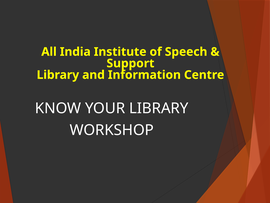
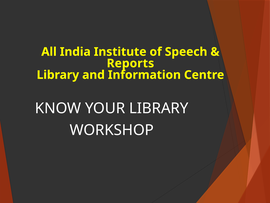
Support: Support -> Reports
